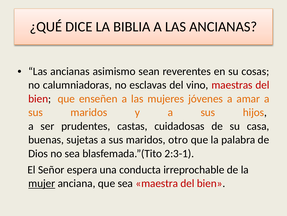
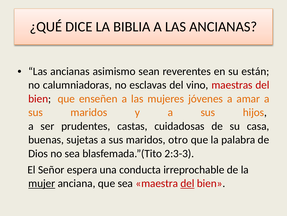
cosas: cosas -> están
2:3-1: 2:3-1 -> 2:3-3
del at (187, 183) underline: none -> present
